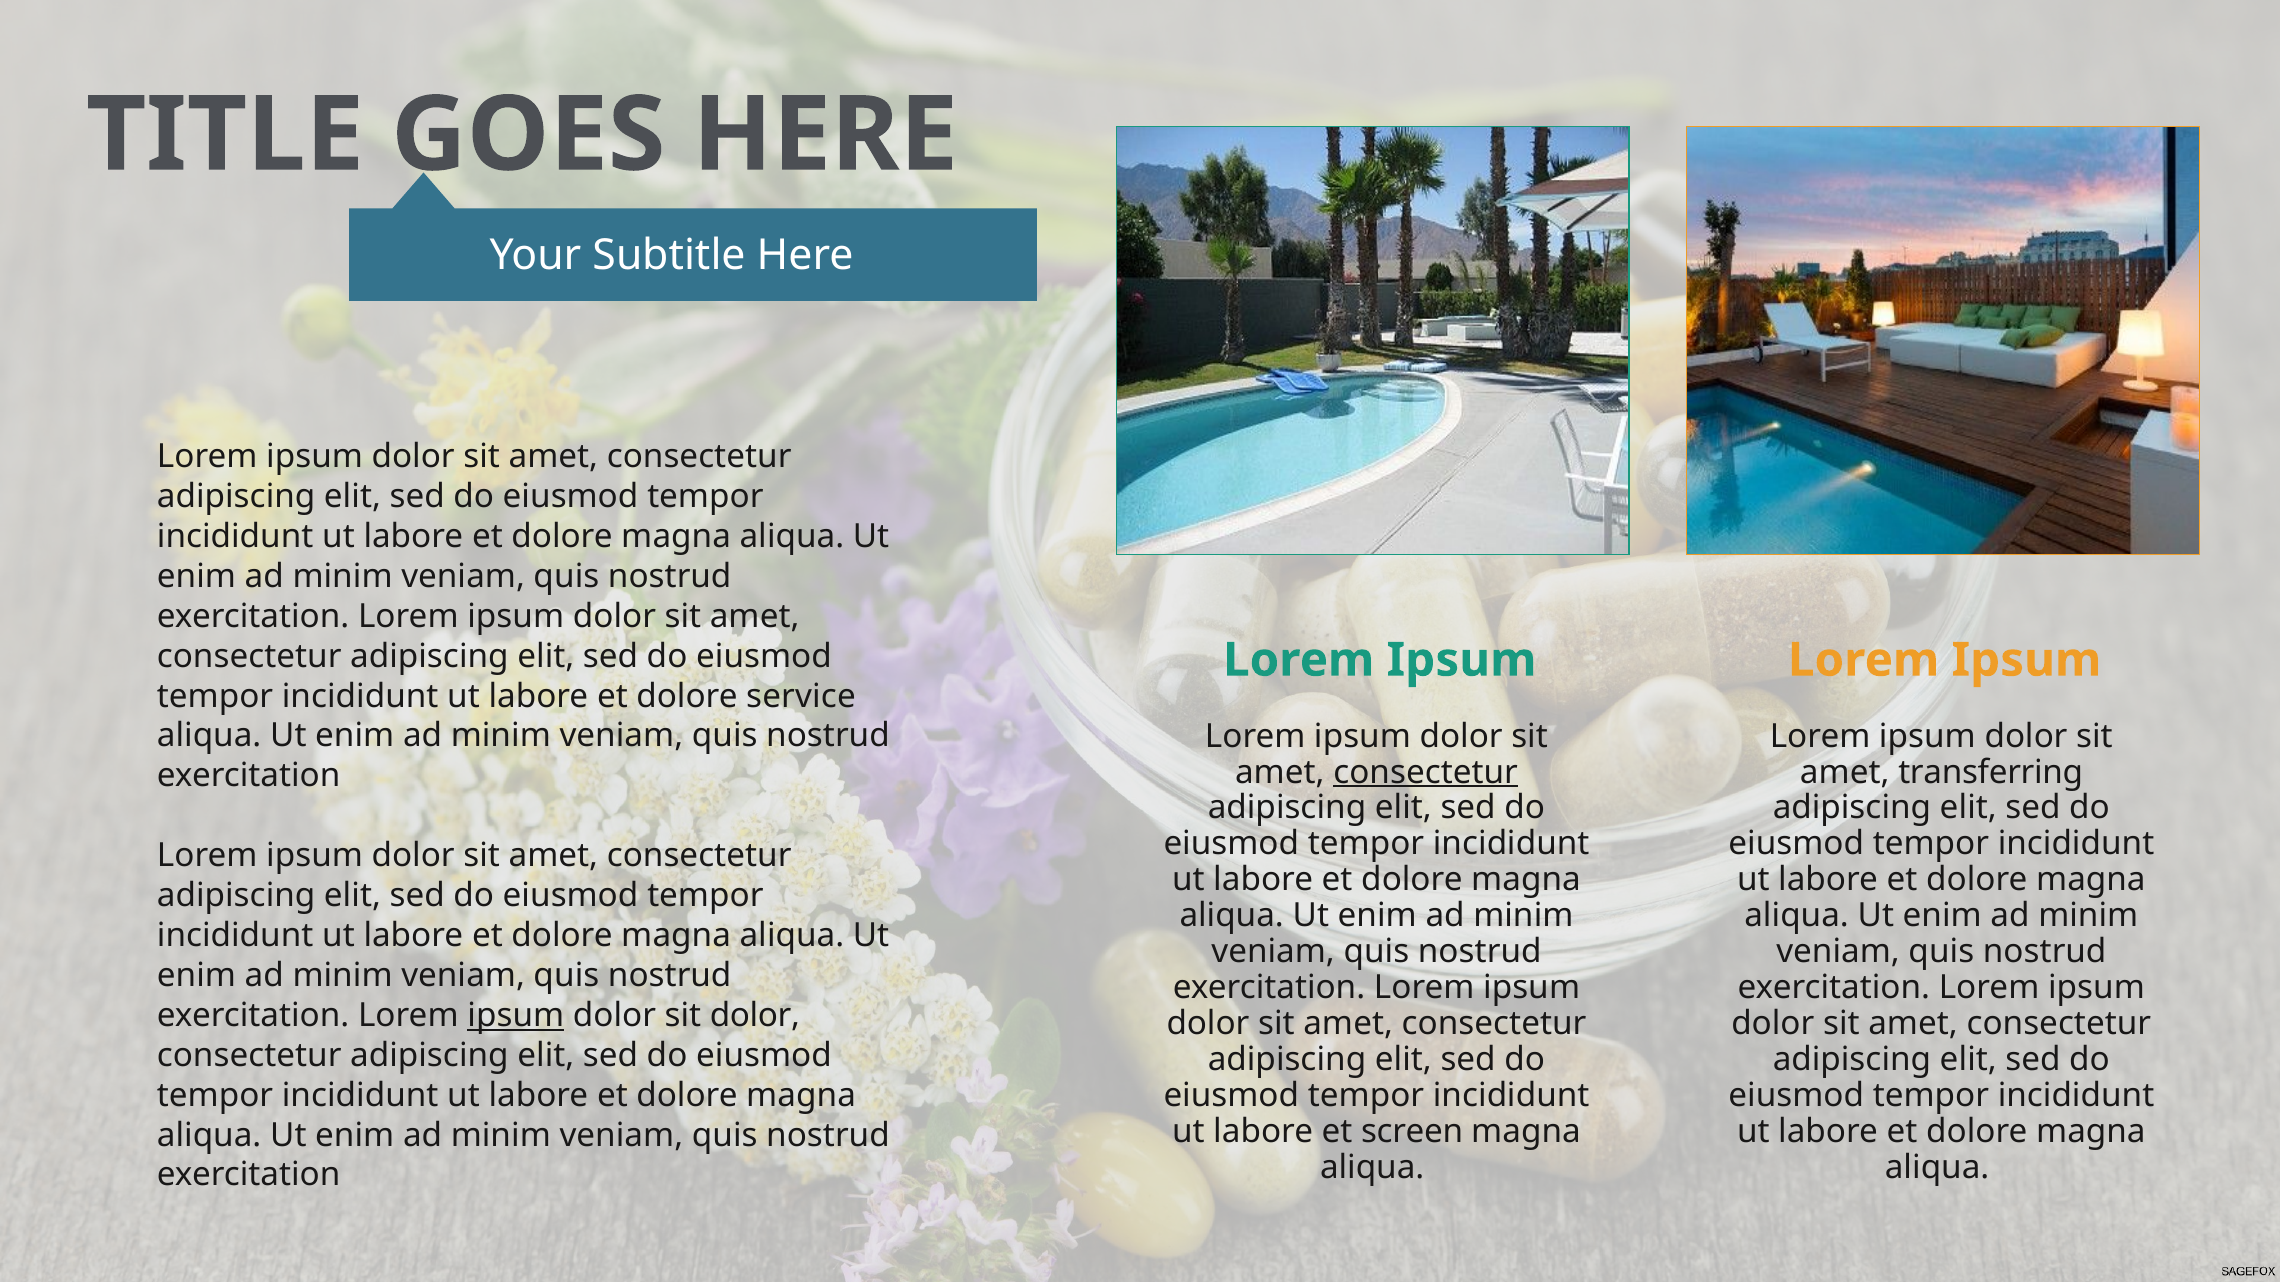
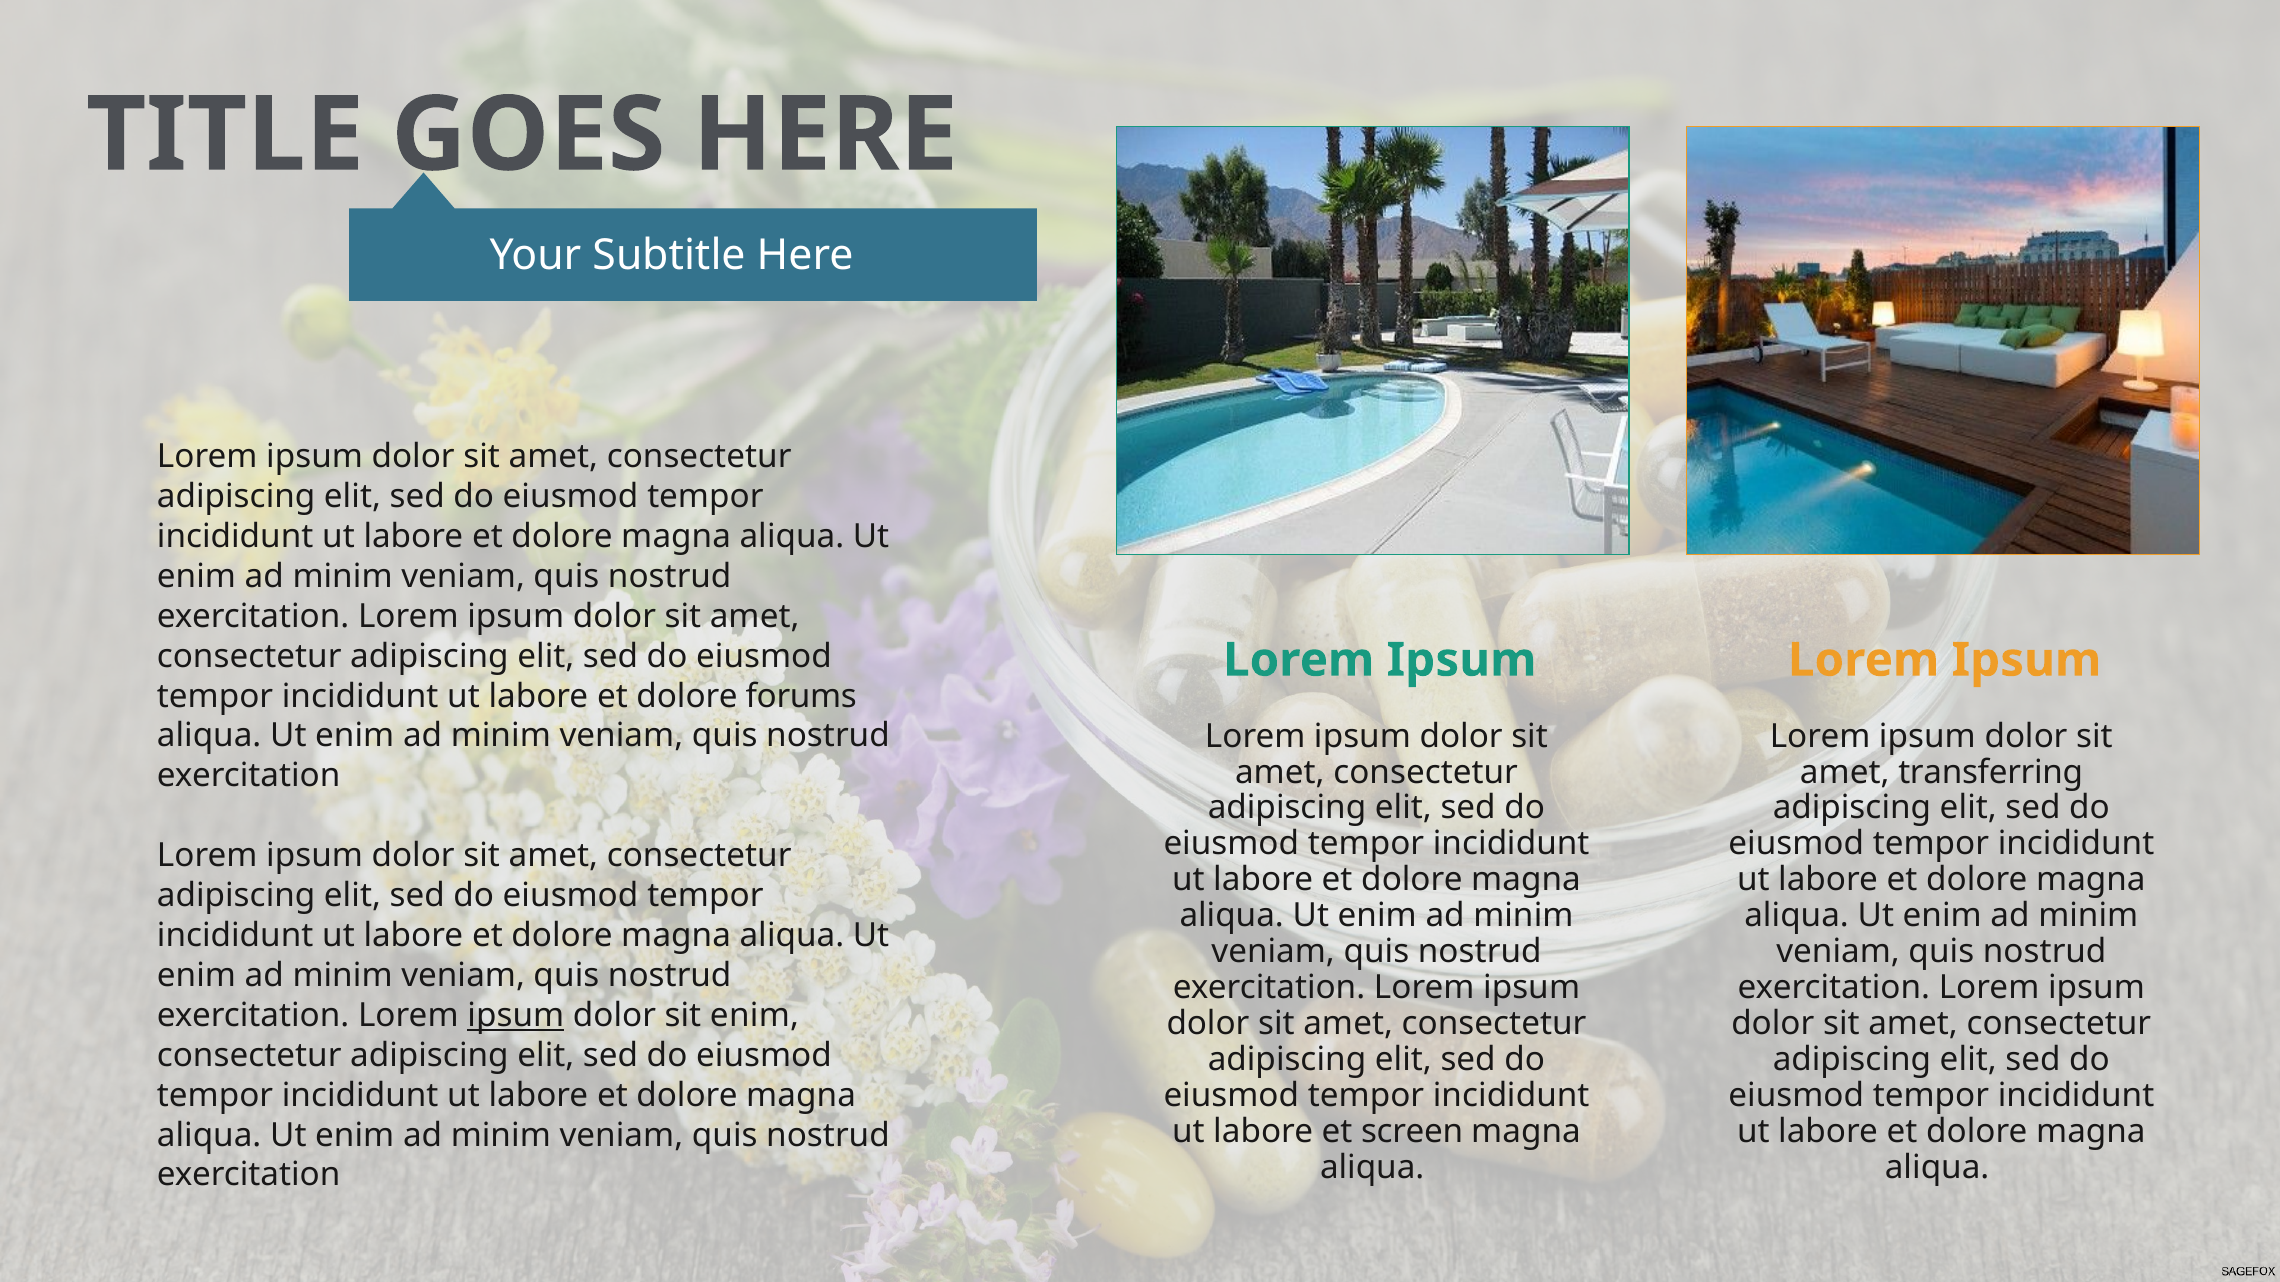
service: service -> forums
consectetur at (1426, 772) underline: present -> none
sit dolor: dolor -> enim
